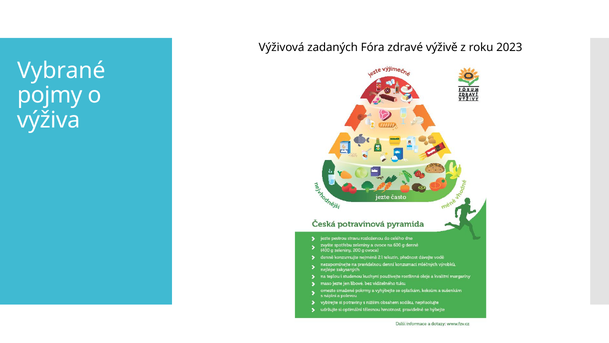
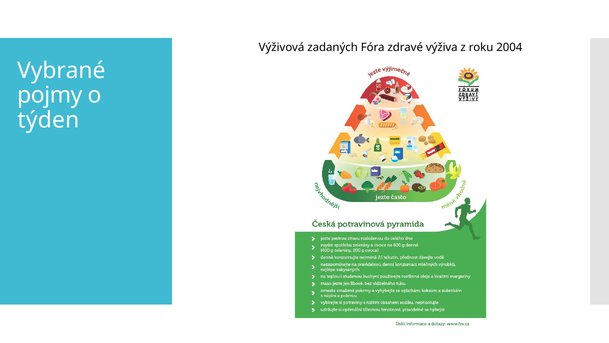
výživě: výživě -> výživa
2023: 2023 -> 2004
výživa: výživa -> týden
